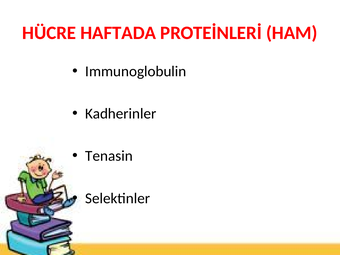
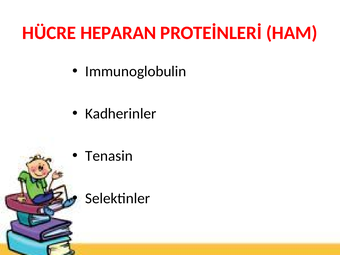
HAFTADA: HAFTADA -> HEPARAN
